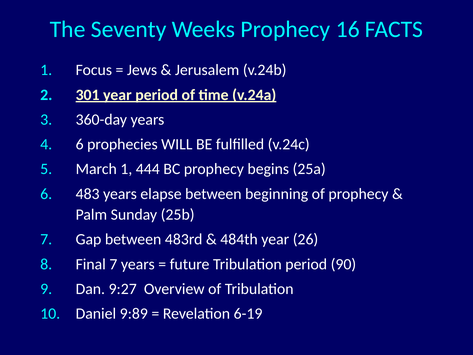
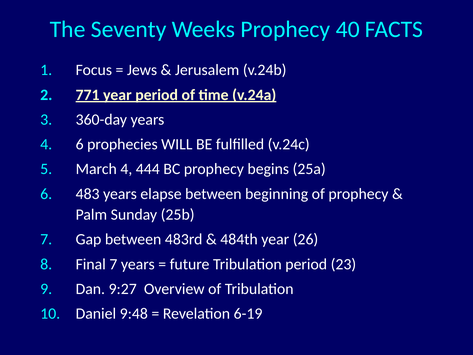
16: 16 -> 40
301: 301 -> 771
March 1: 1 -> 4
90: 90 -> 23
9:89: 9:89 -> 9:48
